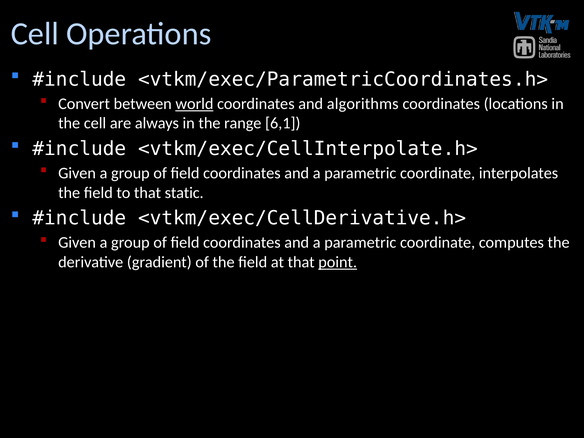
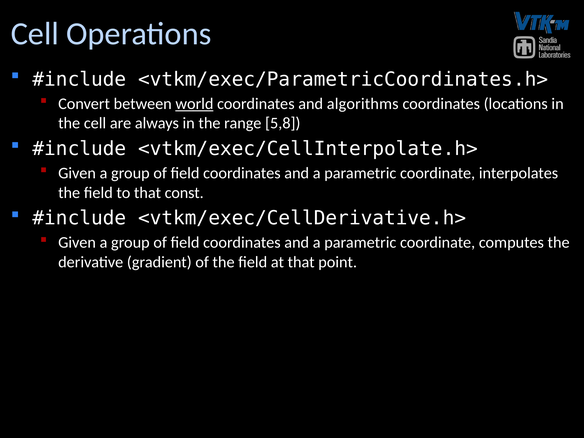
6,1: 6,1 -> 5,8
static: static -> const
point underline: present -> none
